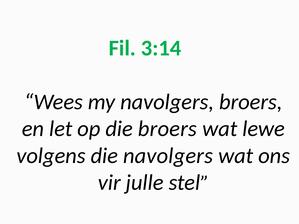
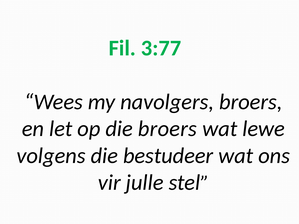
3:14: 3:14 -> 3:77
die navolgers: navolgers -> bestudeer
